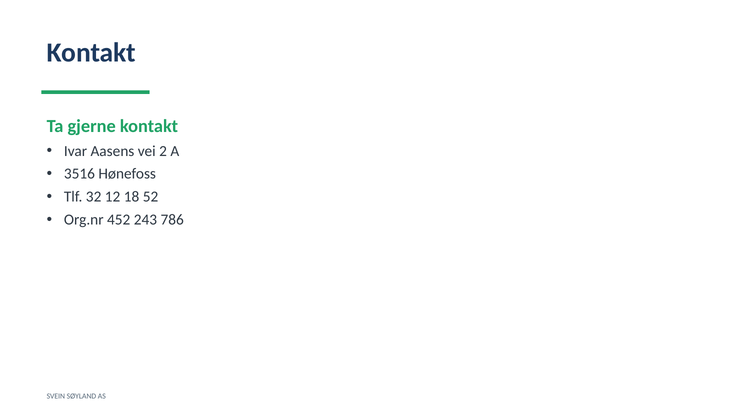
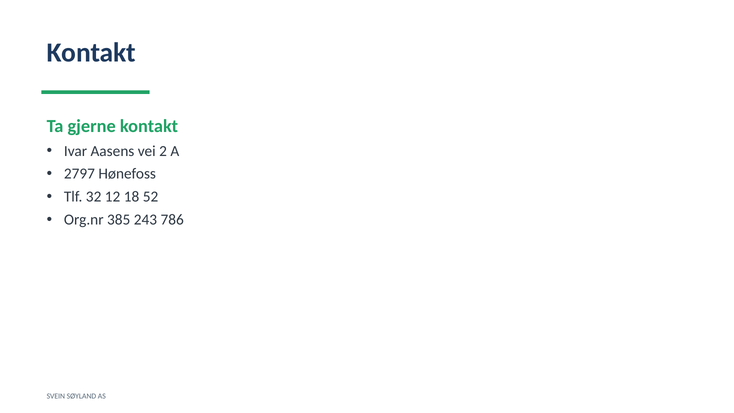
3516: 3516 -> 2797
452: 452 -> 385
